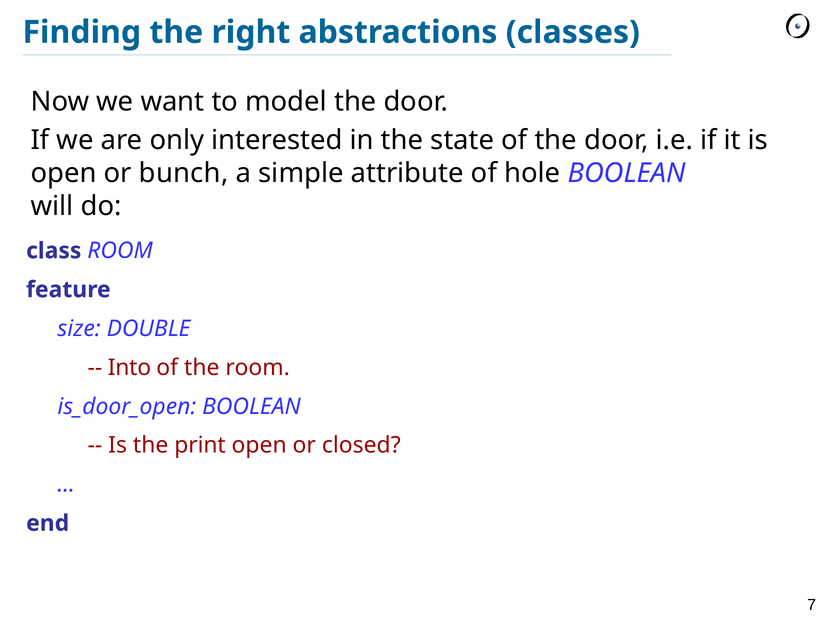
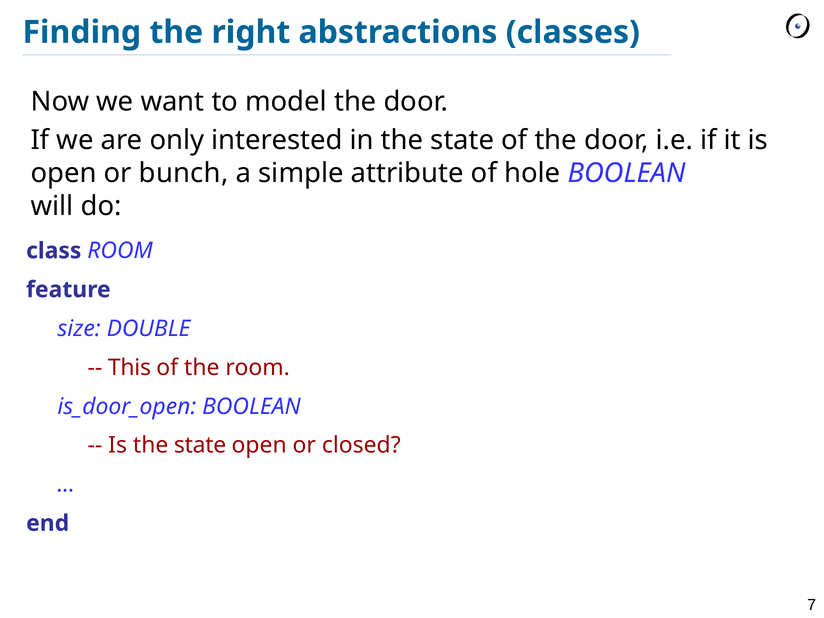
Into: Into -> This
Is the print: print -> state
